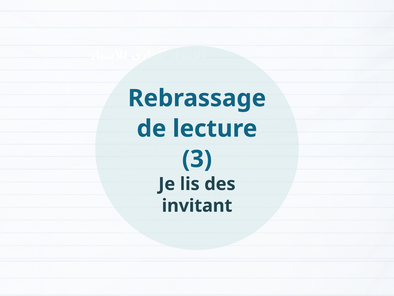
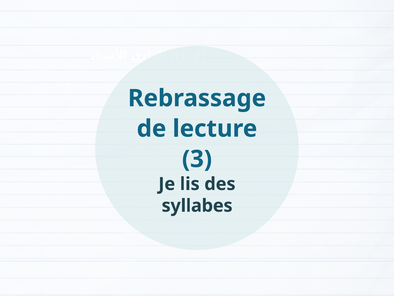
invitant: invitant -> syllabes
